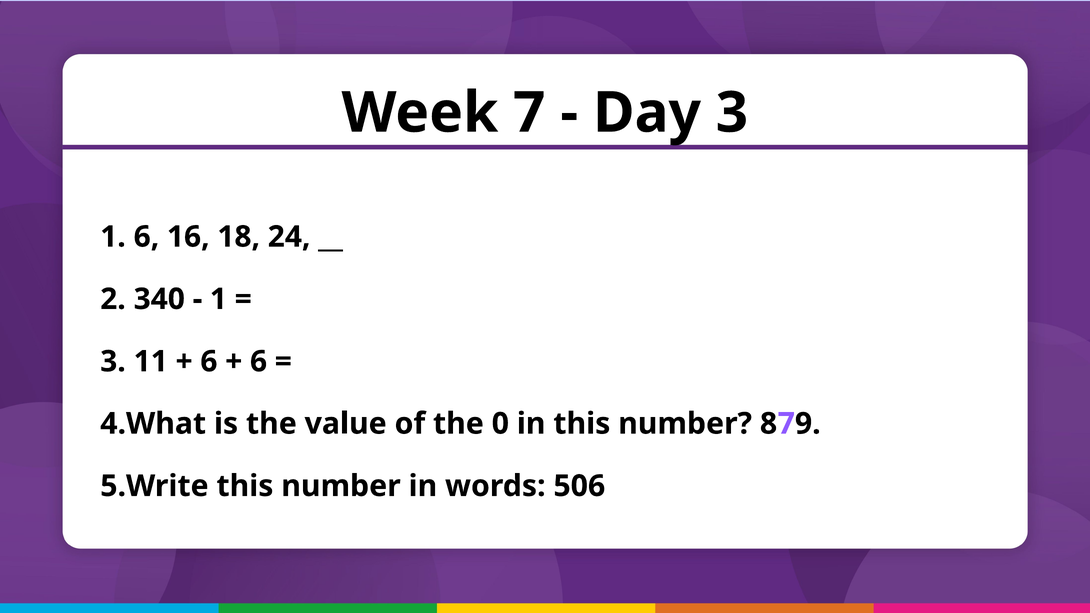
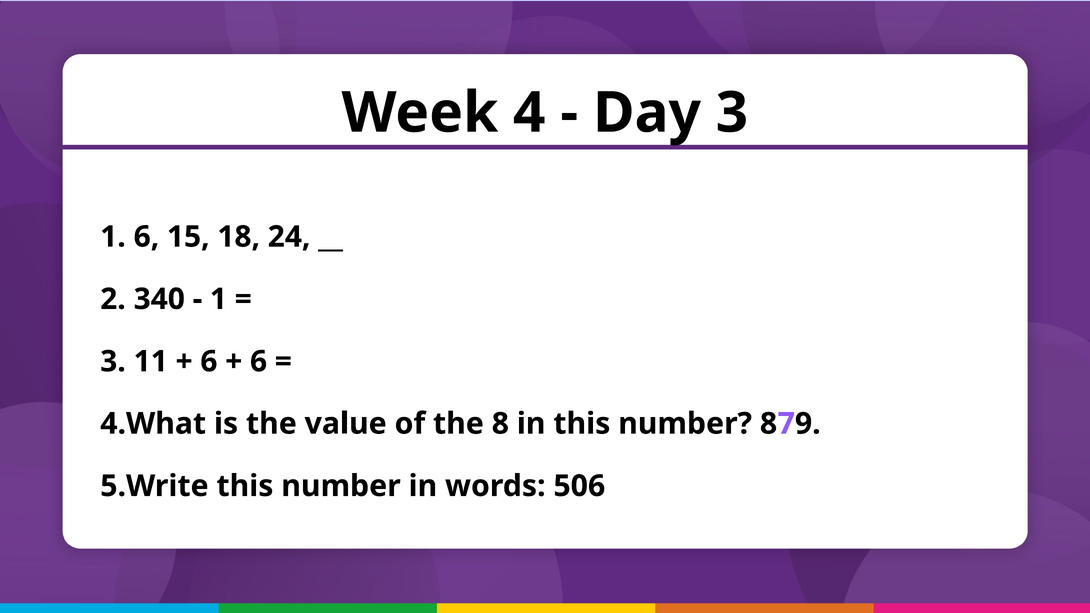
7: 7 -> 4
16: 16 -> 15
0: 0 -> 8
